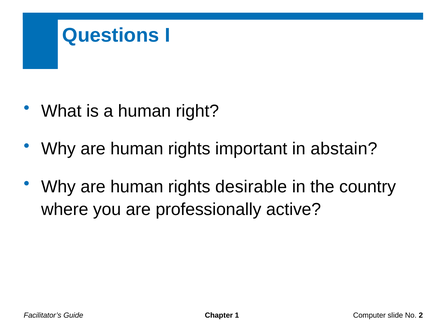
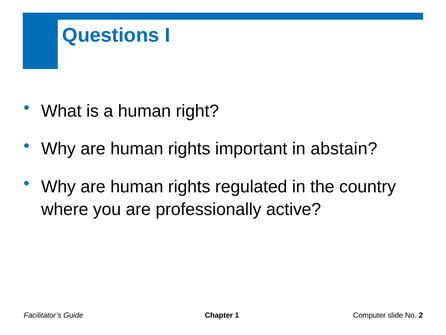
desirable: desirable -> regulated
